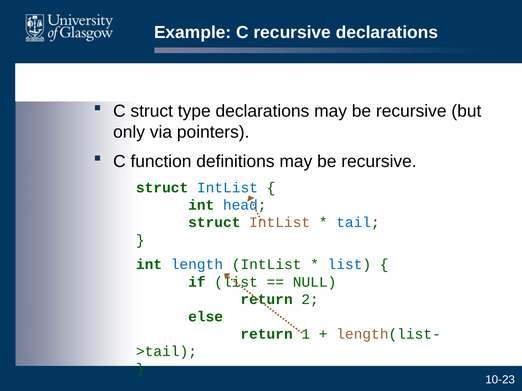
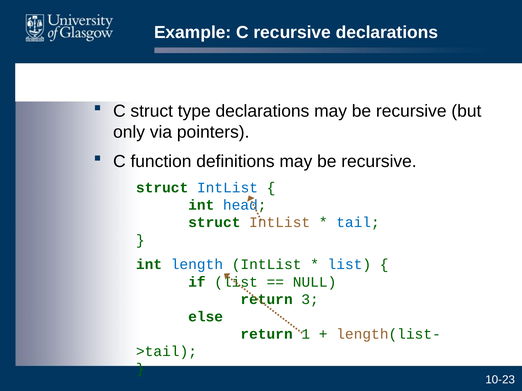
2: 2 -> 3
